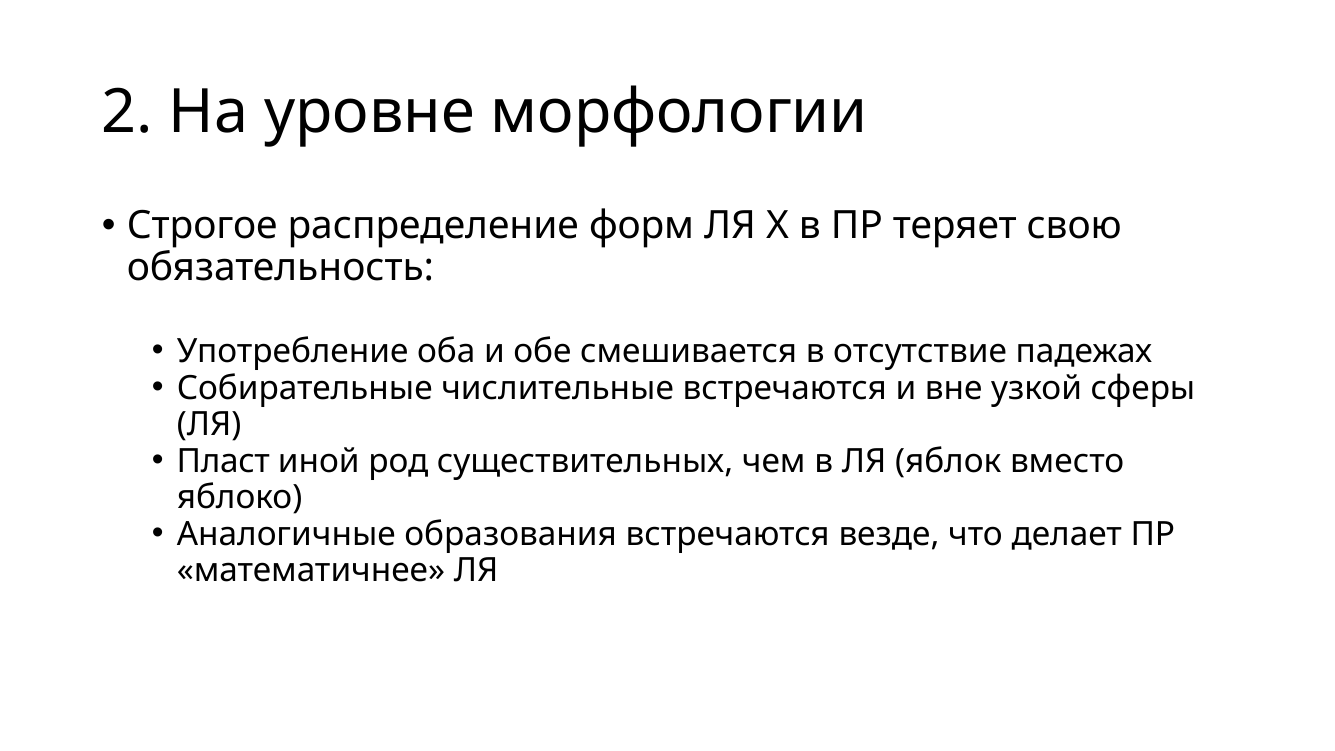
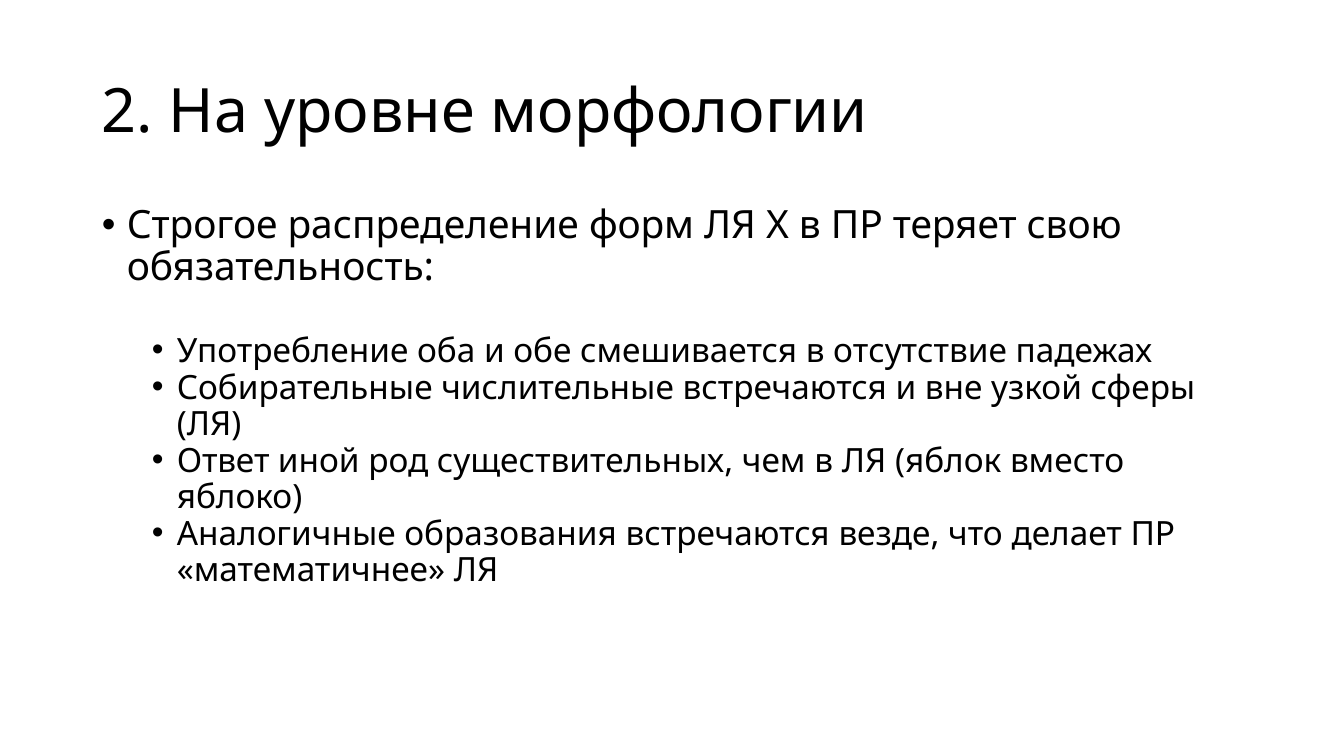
Пласт: Пласт -> Ответ
